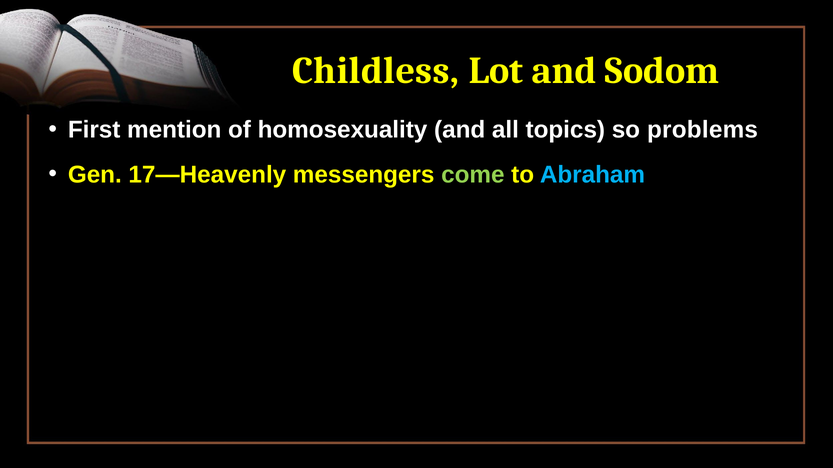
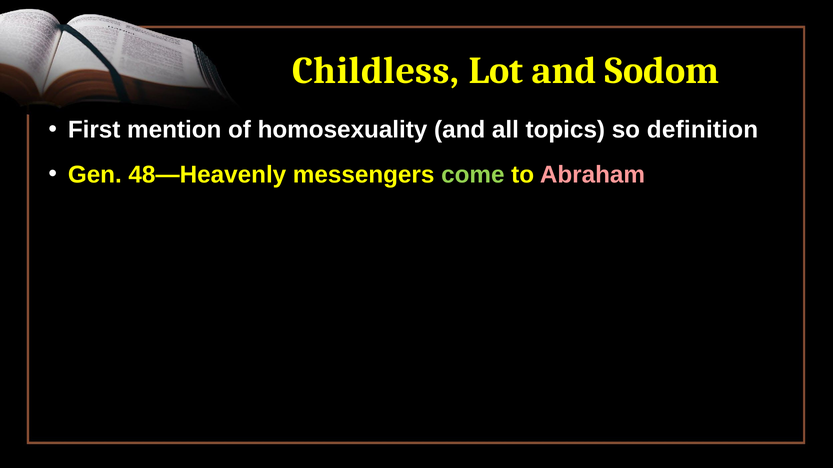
problems: problems -> definition
17—Heavenly: 17—Heavenly -> 48—Heavenly
Abraham colour: light blue -> pink
